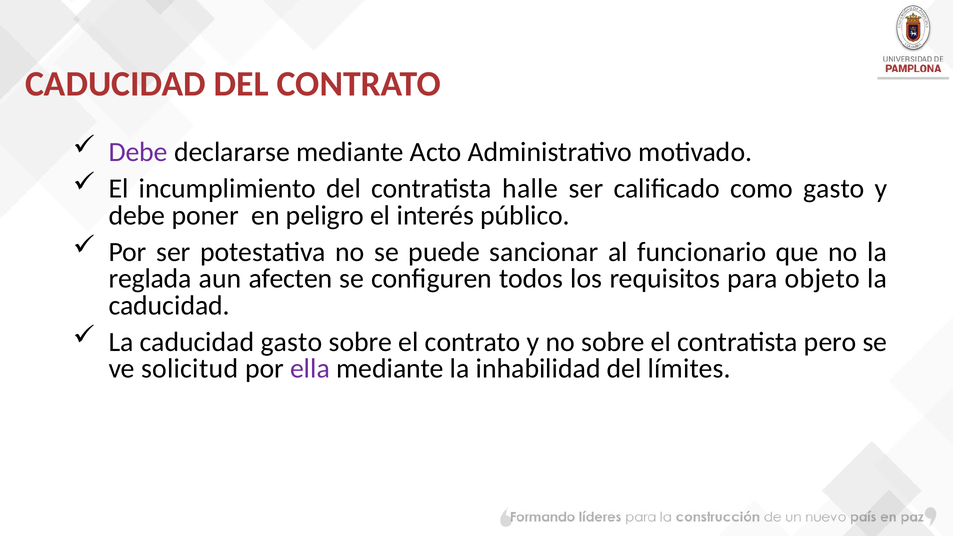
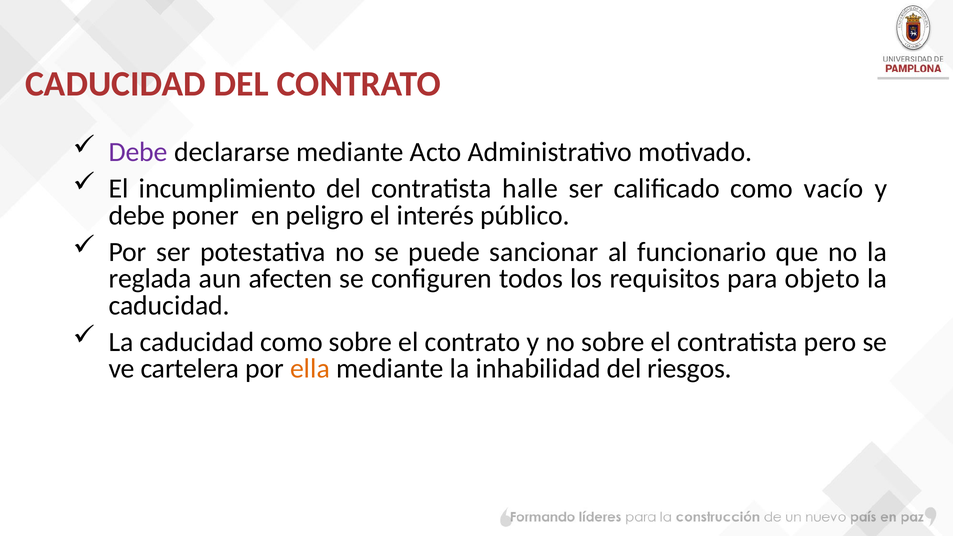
como gasto: gasto -> vacío
caducidad gasto: gasto -> como
solicitud: solicitud -> cartelera
ella colour: purple -> orange
límites: límites -> riesgos
